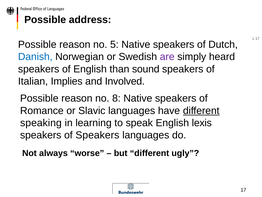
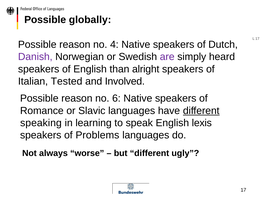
address: address -> globally
5: 5 -> 4
Danish colour: blue -> purple
sound: sound -> alright
Implies: Implies -> Tested
8: 8 -> 6
of Speakers: Speakers -> Problems
